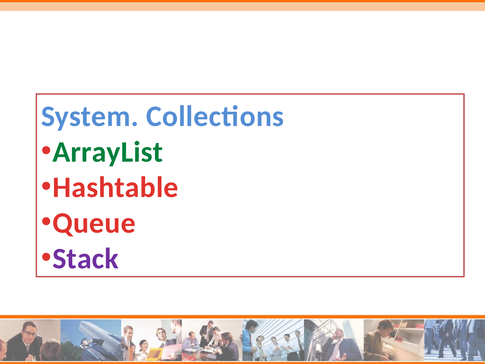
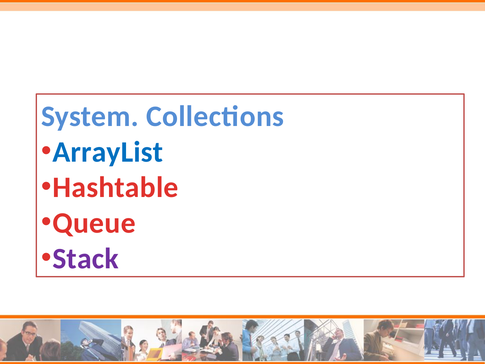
ArrayList colour: green -> blue
